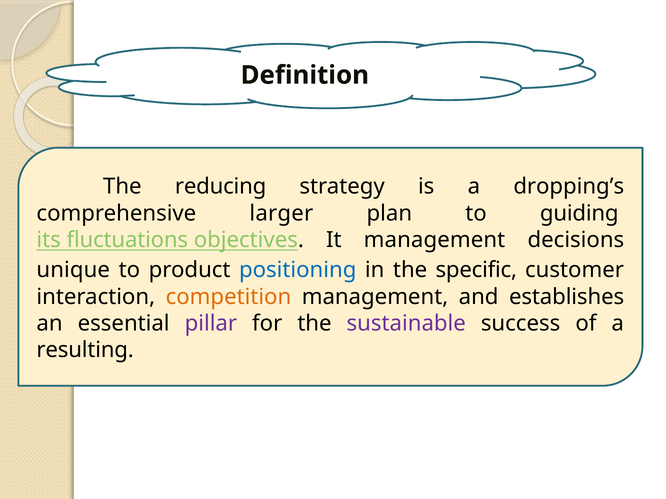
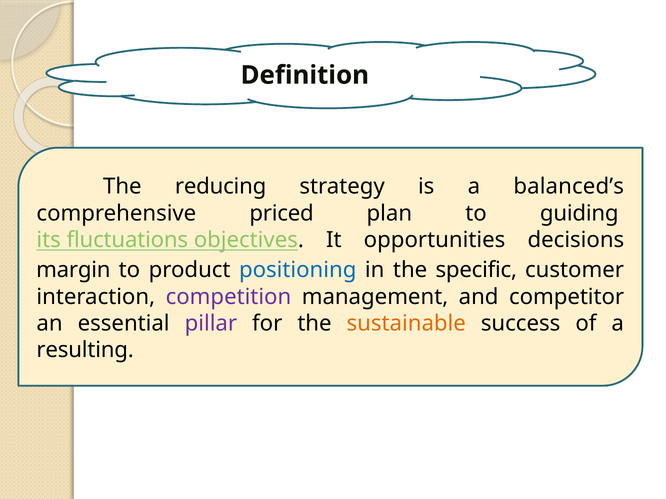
dropping’s: dropping’s -> balanced’s
larger: larger -> priced
It management: management -> opportunities
unique: unique -> margin
competition colour: orange -> purple
establishes: establishes -> competitor
sustainable colour: purple -> orange
